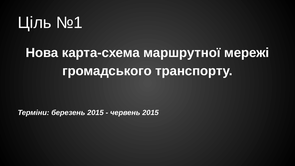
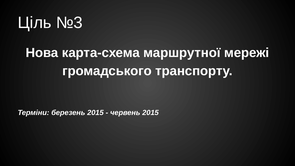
№1: №1 -> №3
